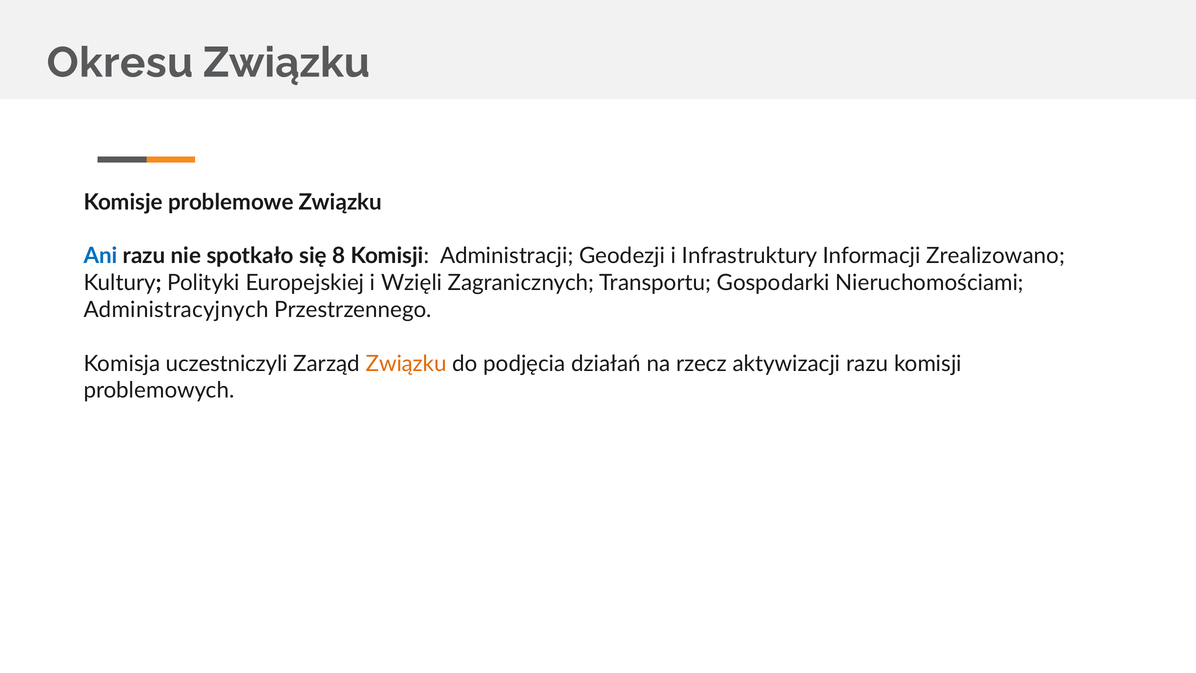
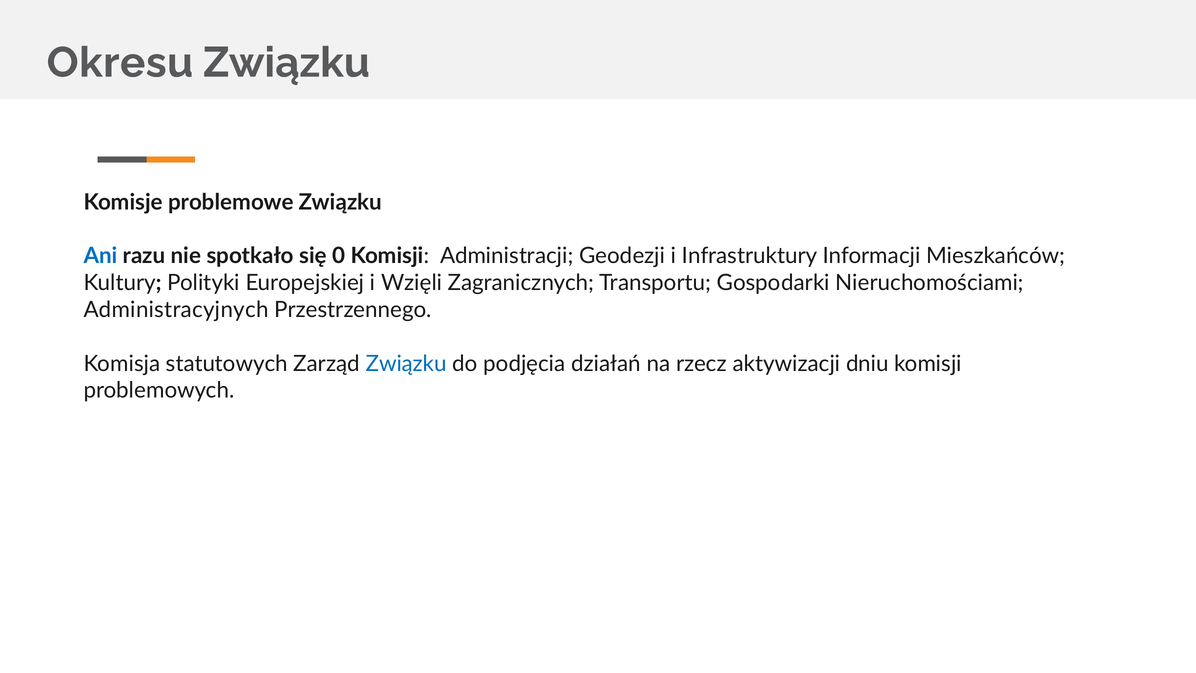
8: 8 -> 0
Zrealizowano: Zrealizowano -> Mieszkańców
uczestniczyli: uczestniczyli -> statutowych
Związku at (406, 364) colour: orange -> blue
aktywizacji razu: razu -> dniu
